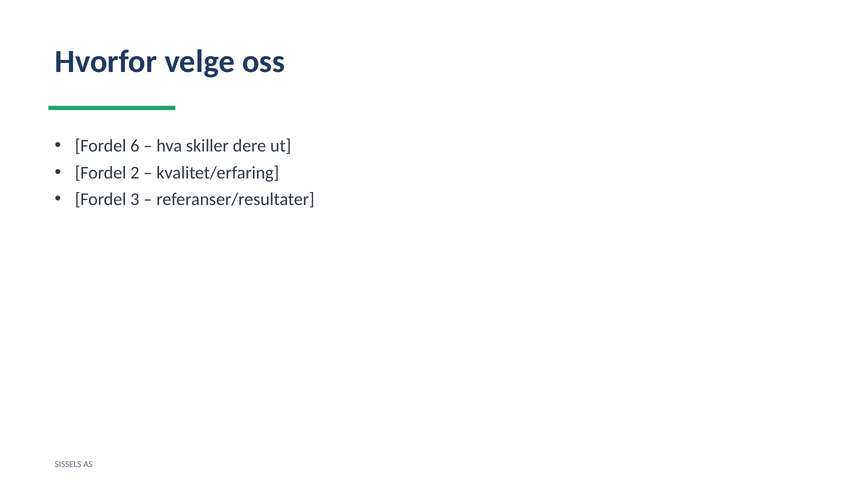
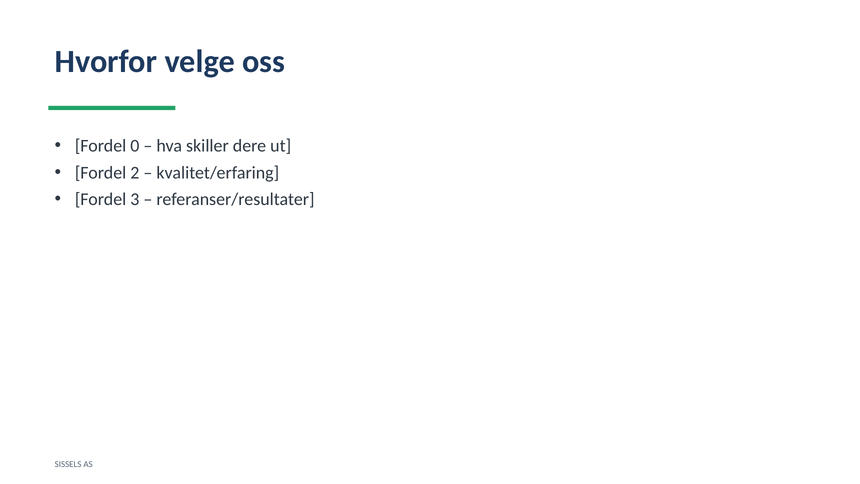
6: 6 -> 0
